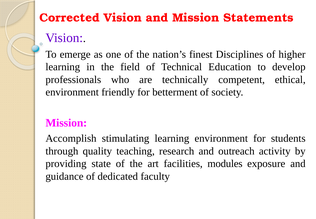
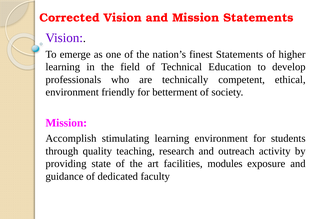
finest Disciplines: Disciplines -> Statements
